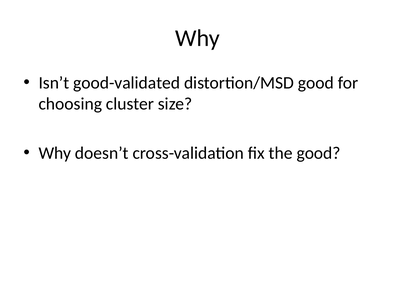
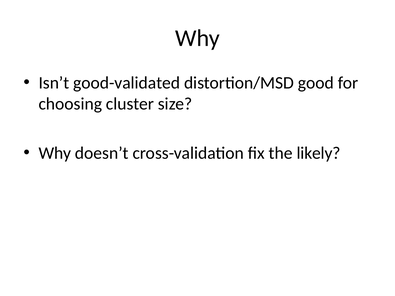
the good: good -> likely
